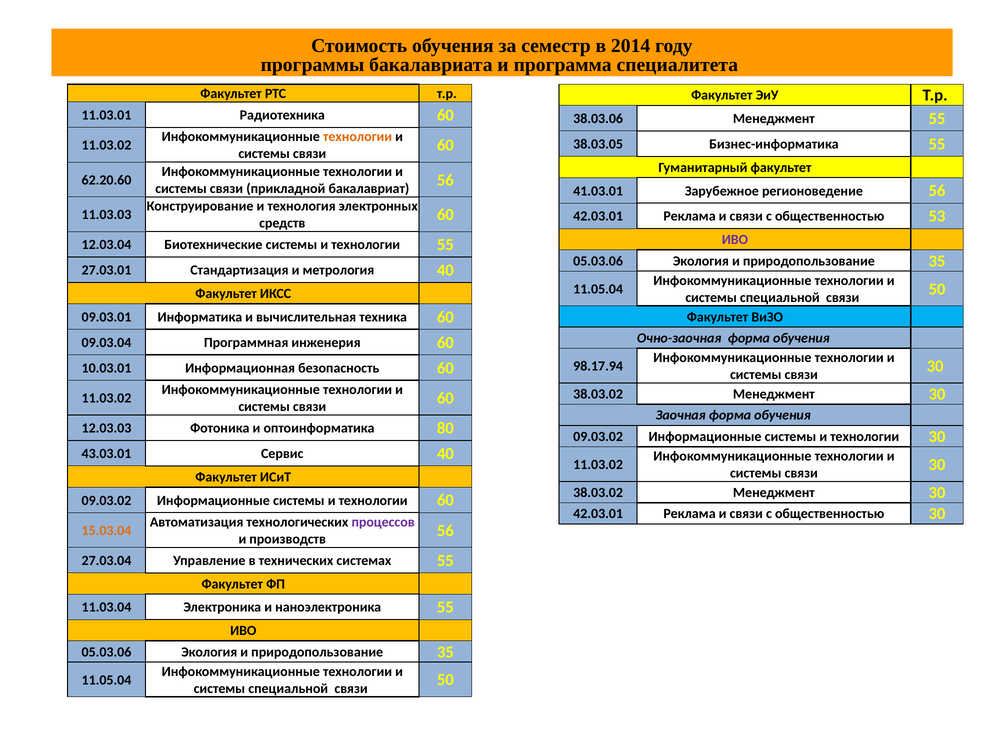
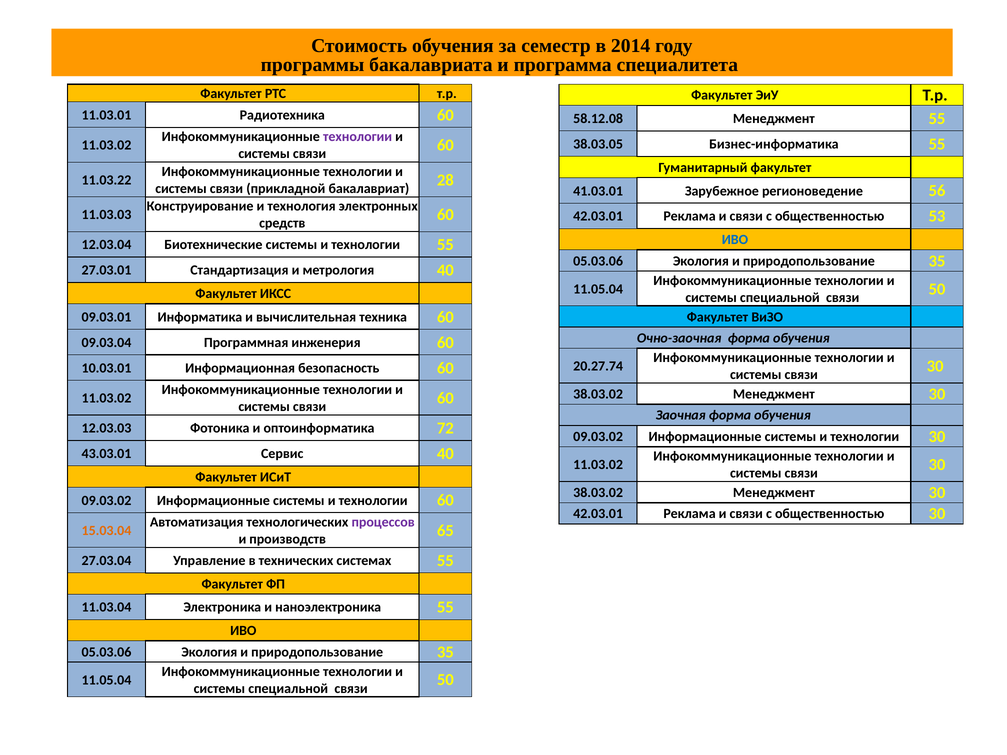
38.03.06: 38.03.06 -> 58.12.08
технологии at (358, 137) colour: orange -> purple
62.20.60: 62.20.60 -> 11.03.22
бакалавриат 56: 56 -> 28
ИВО at (735, 240) colour: purple -> blue
98.17.94: 98.17.94 -> 20.27.74
80: 80 -> 72
производств 56: 56 -> 65
